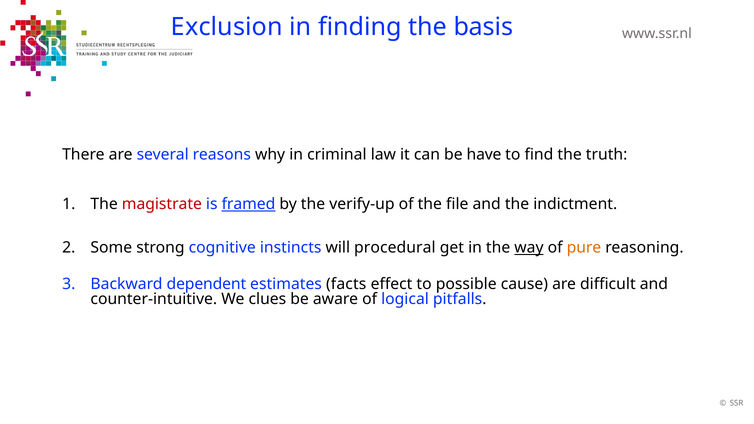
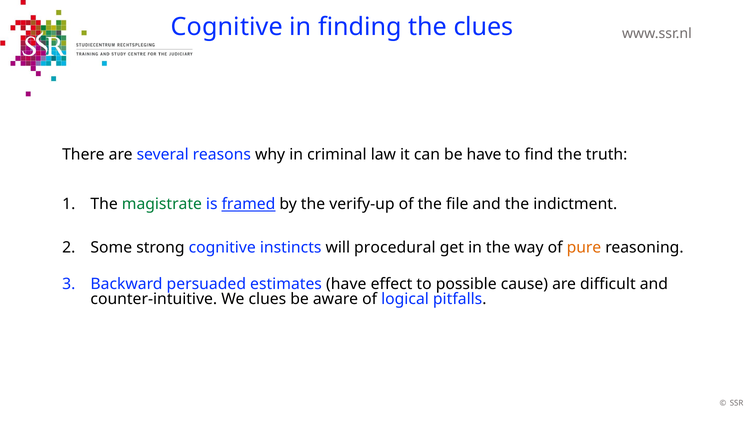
Exclusion at (227, 27): Exclusion -> Cognitive
the basis: basis -> clues
magistrate colour: red -> green
way underline: present -> none
dependent: dependent -> persuaded
estimates facts: facts -> have
